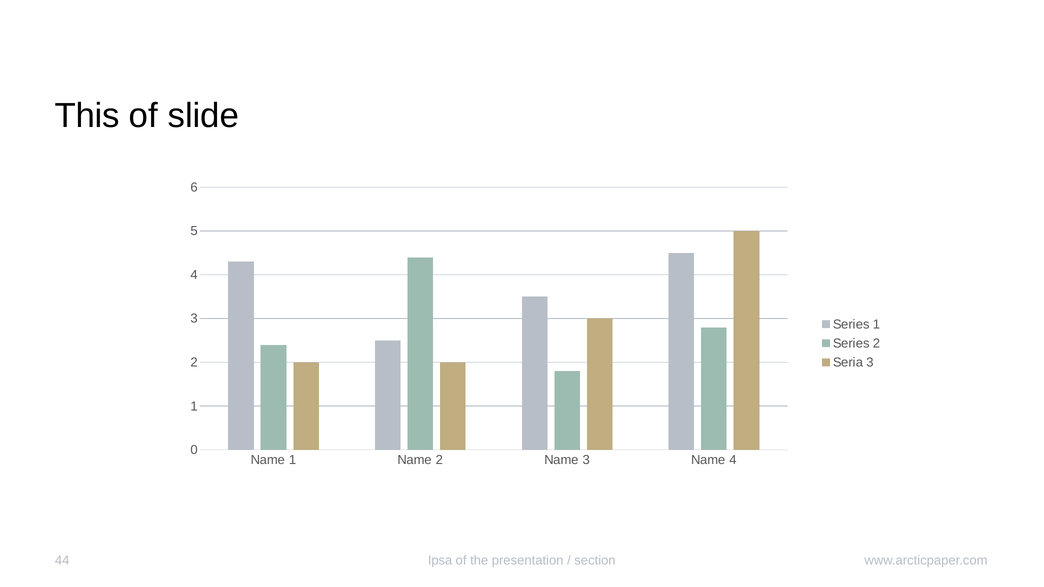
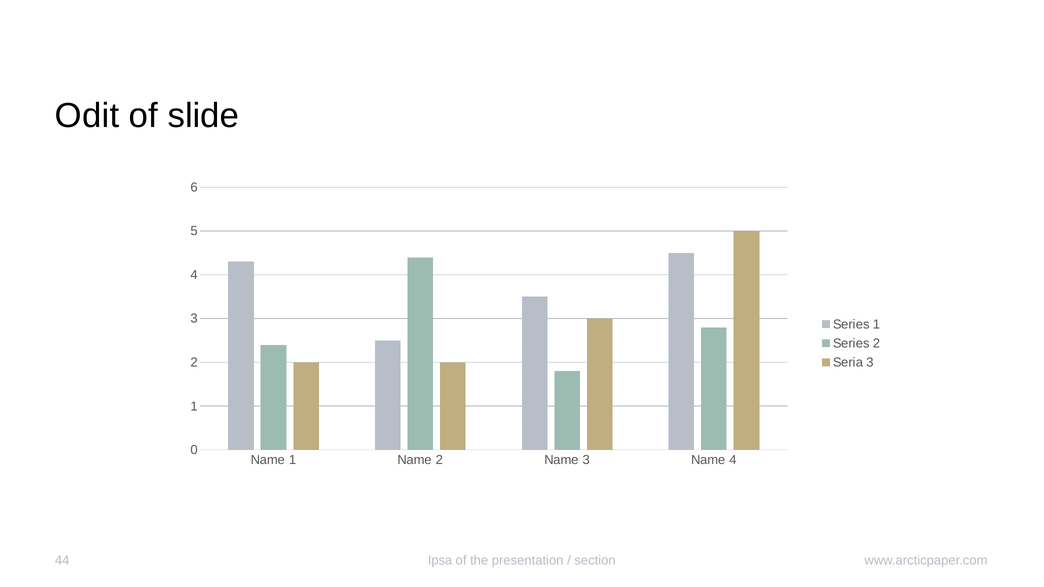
This: This -> Odit
